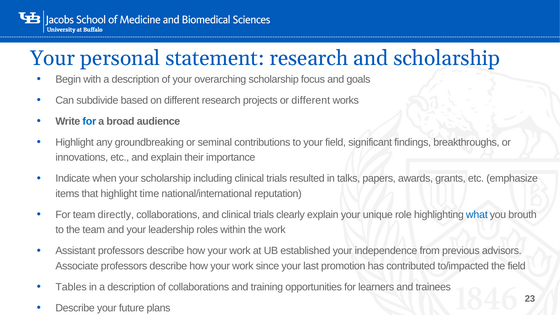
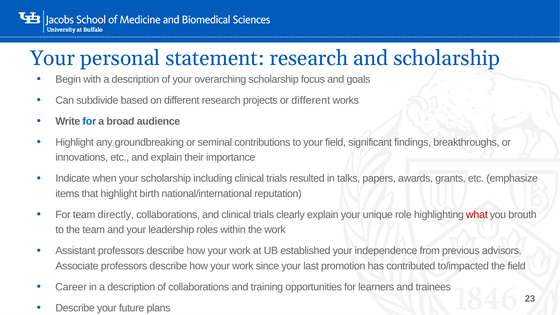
time: time -> birth
what colour: blue -> red
Tables: Tables -> Career
